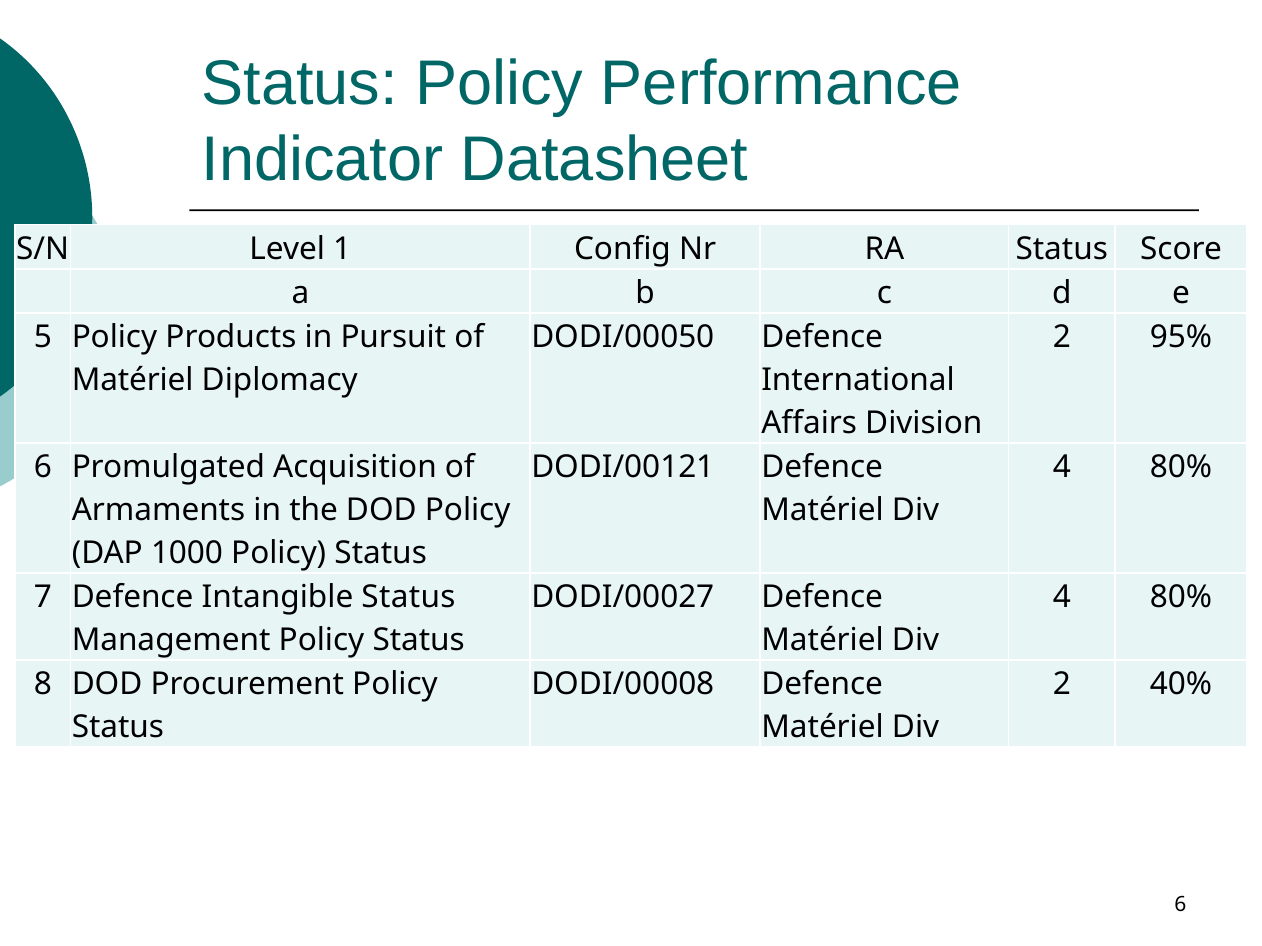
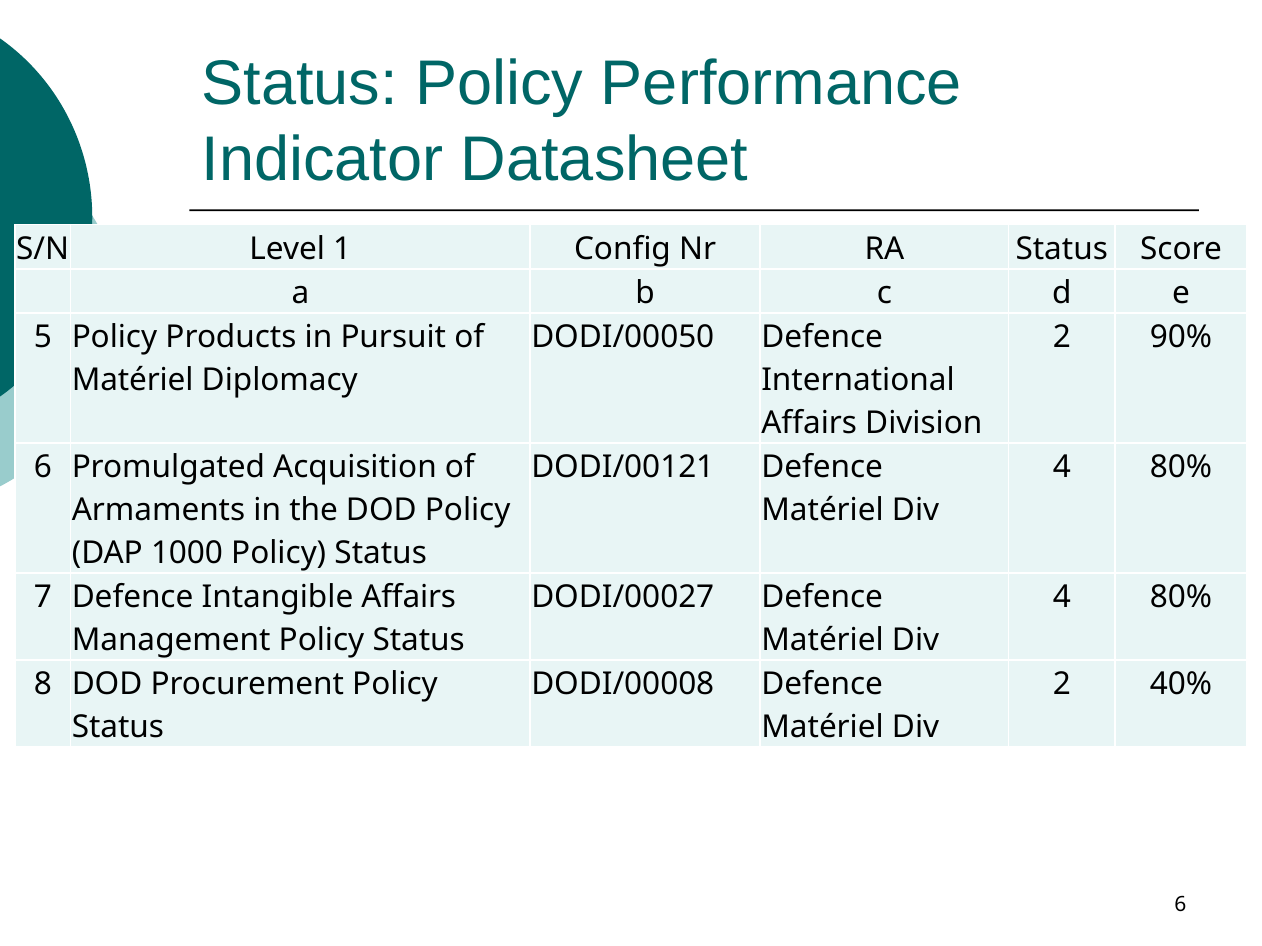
95%: 95% -> 90%
Intangible Status: Status -> Affairs
